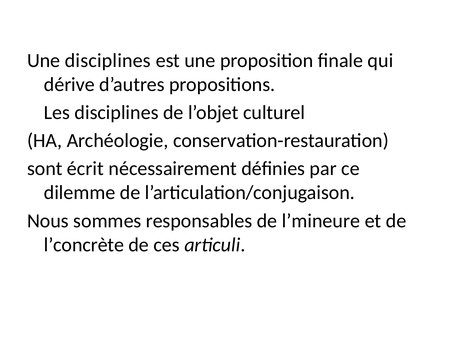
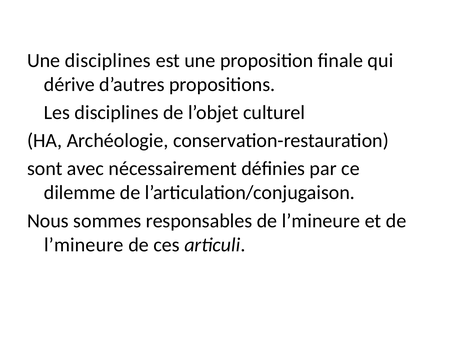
écrit: écrit -> avec
l’concrète at (84, 244): l’concrète -> l’mineure
